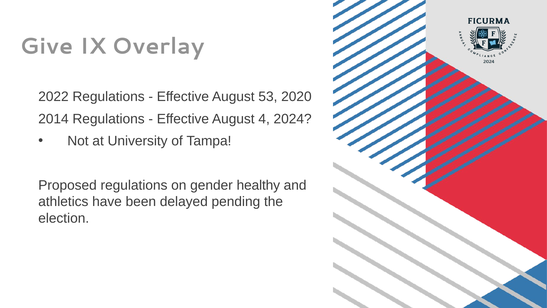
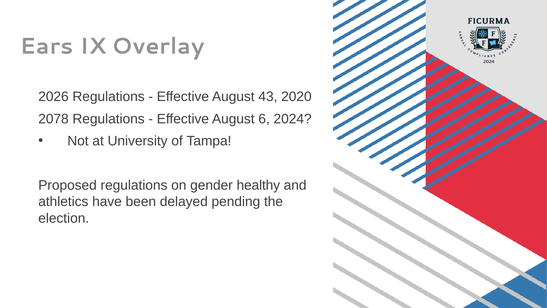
Give: Give -> Ears
2022: 2022 -> 2026
53: 53 -> 43
2014: 2014 -> 2078
4: 4 -> 6
